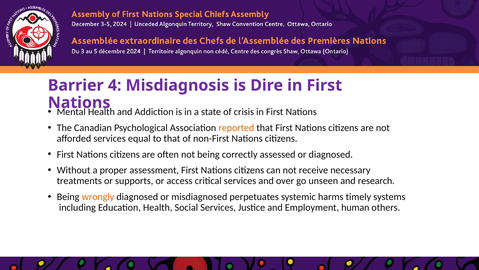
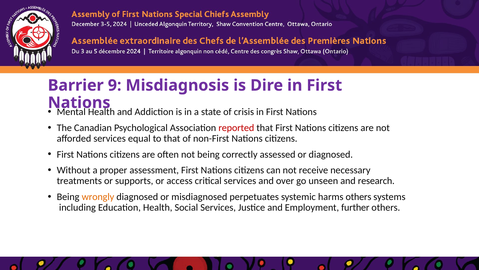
4: 4 -> 9
reported colour: orange -> red
harms timely: timely -> others
human: human -> further
